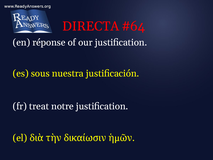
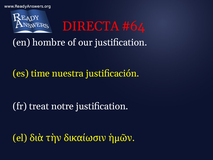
réponse: réponse -> hombre
sous: sous -> time
